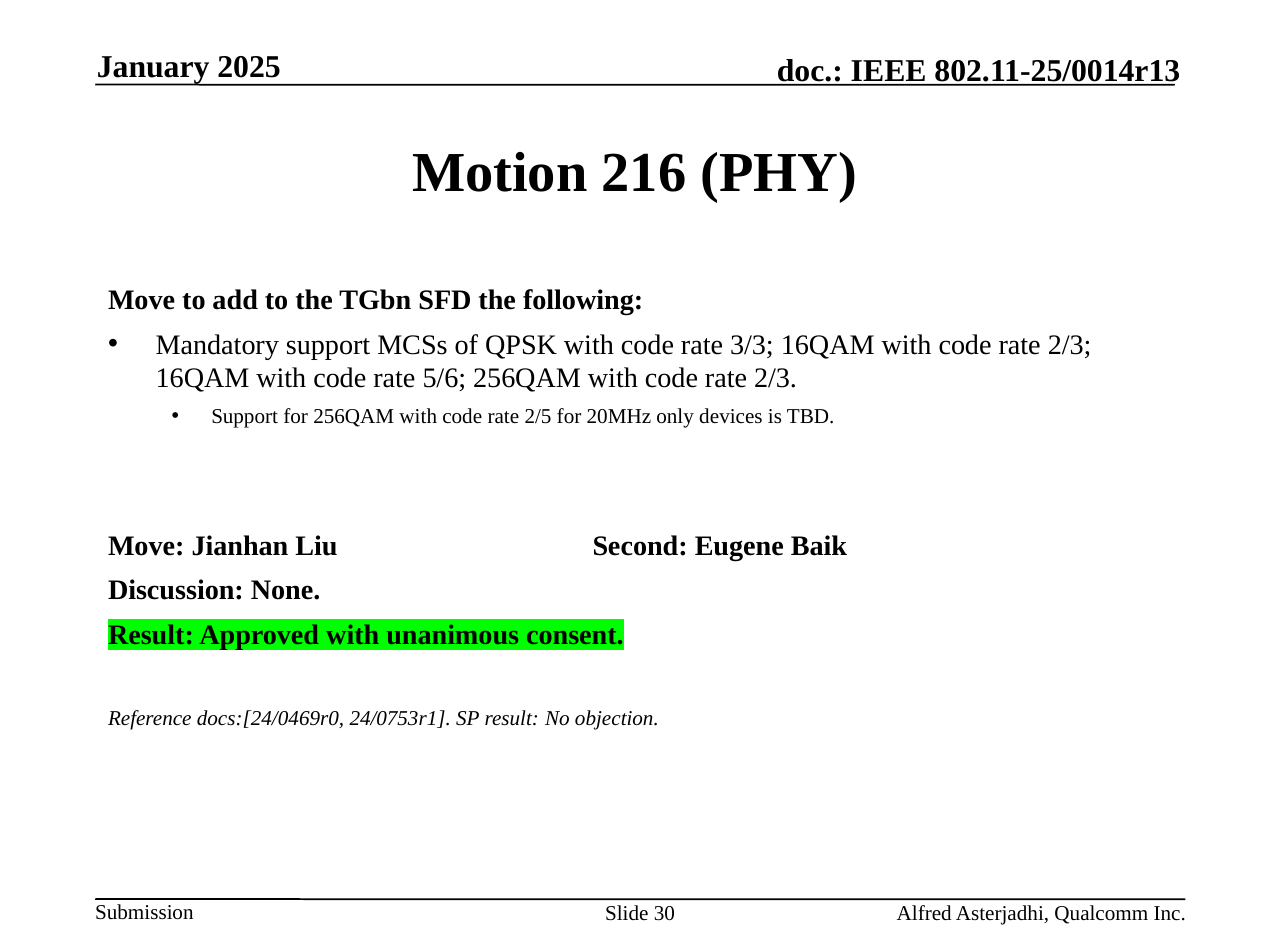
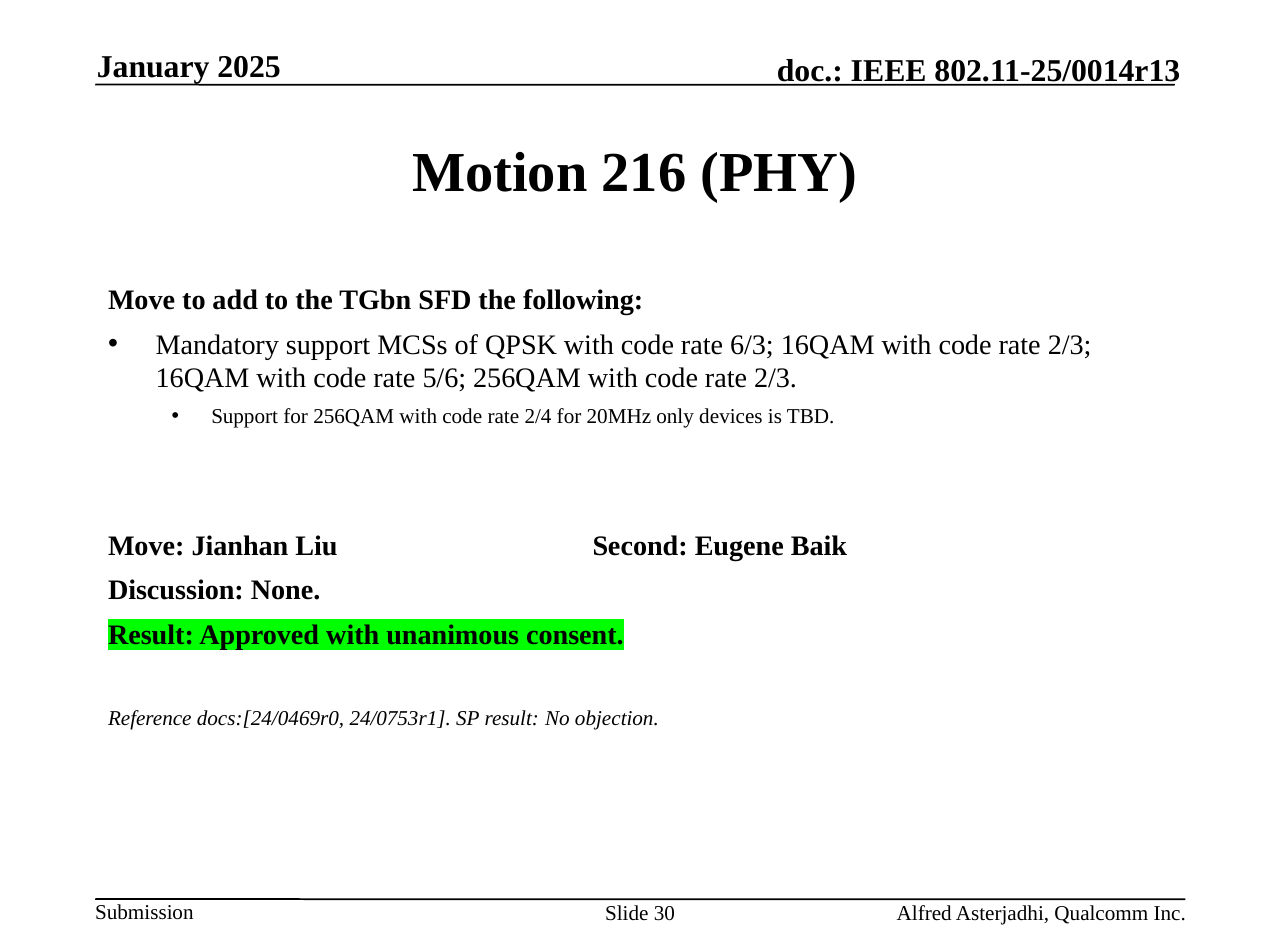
3/3: 3/3 -> 6/3
2/5: 2/5 -> 2/4
